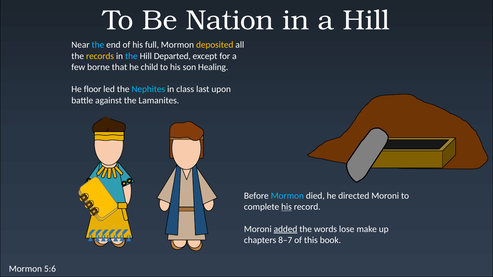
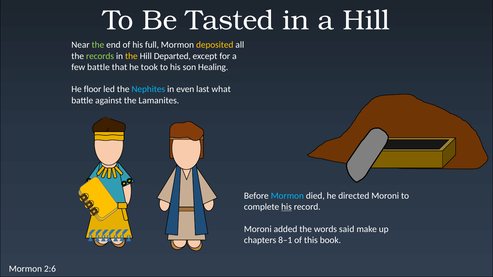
Nation: Nation -> Tasted
the at (98, 45) colour: light blue -> light green
records colour: yellow -> light green
the at (131, 56) colour: light blue -> yellow
few borne: borne -> battle
child: child -> took
class: class -> even
upon: upon -> what
added underline: present -> none
lose: lose -> said
8–7: 8–7 -> 8–1
5:6: 5:6 -> 2:6
